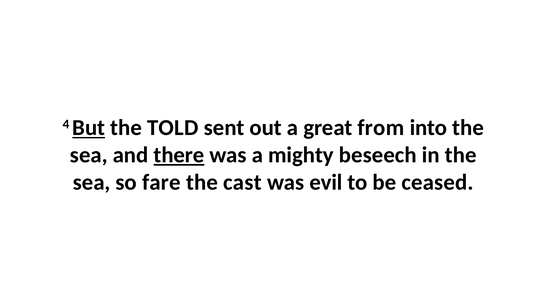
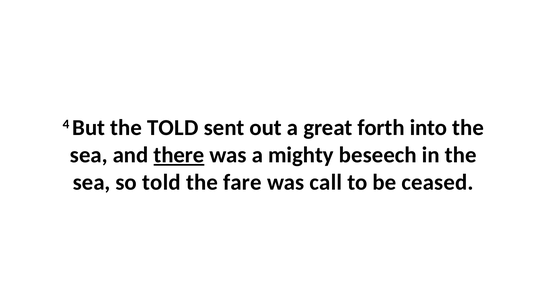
But underline: present -> none
from: from -> forth
so fare: fare -> told
cast: cast -> fare
evil: evil -> call
